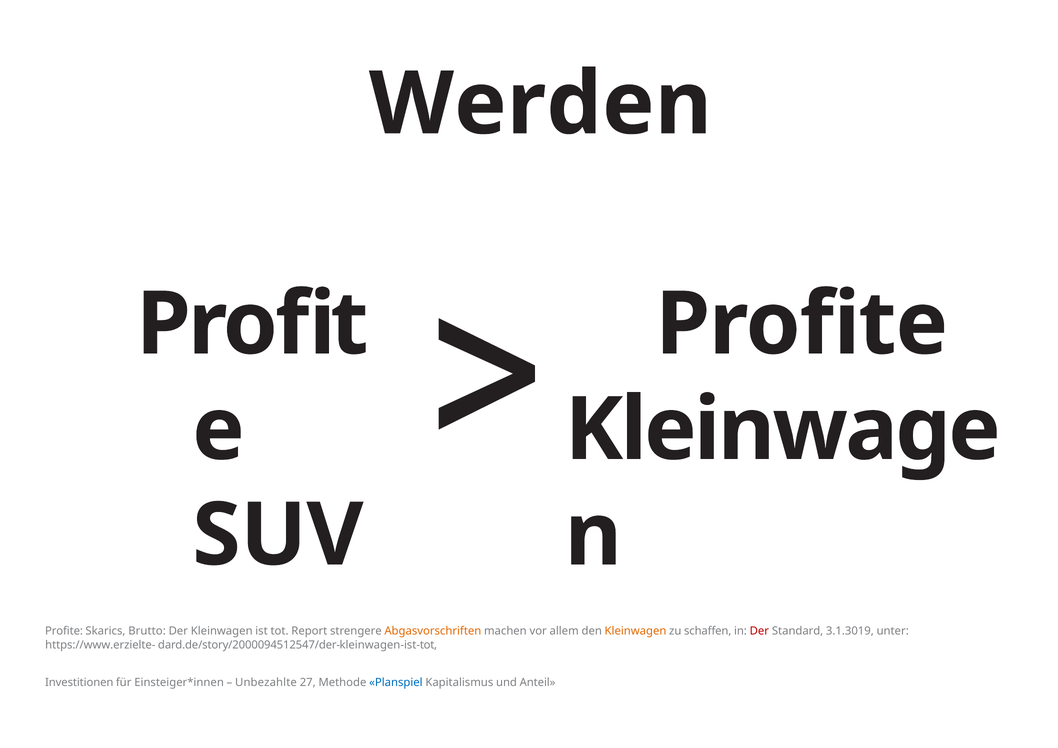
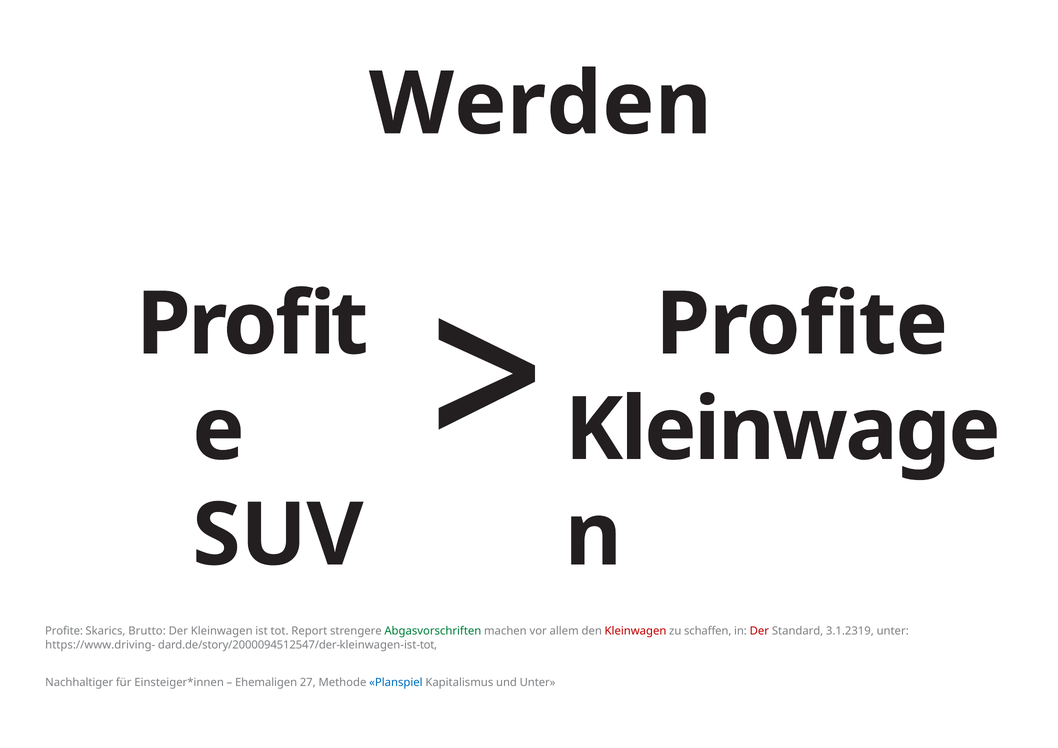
Abgasvorschriften colour: orange -> green
Kleinwagen at (636, 631) colour: orange -> red
3.1.3019: 3.1.3019 -> 3.1.2319
https://www.erzielte-: https://www.erzielte- -> https://www.driving-
Investitionen: Investitionen -> Nachhaltiger
Unbezahlte: Unbezahlte -> Ehemaligen
und Anteil: Anteil -> Unter
